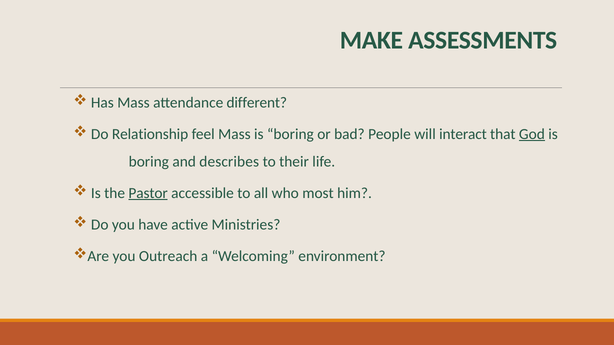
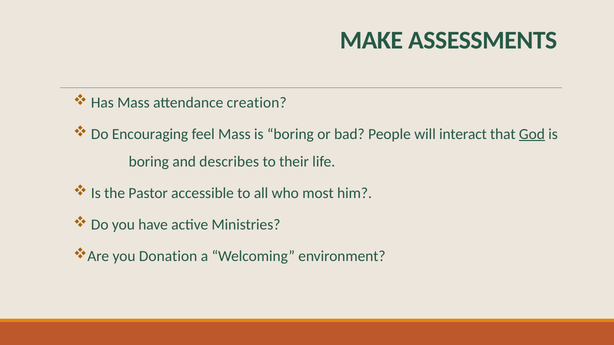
different: different -> creation
Relationship: Relationship -> Encouraging
Pastor underline: present -> none
Outreach: Outreach -> Donation
